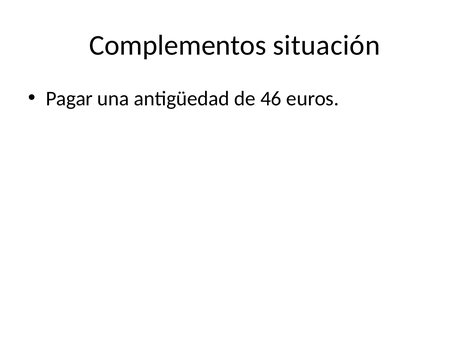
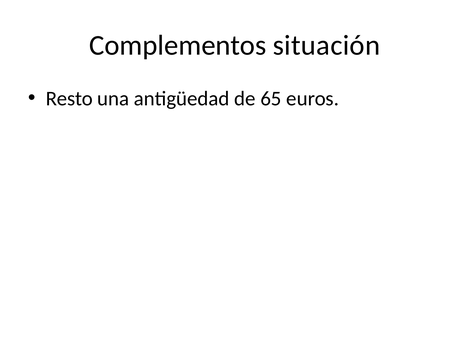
Pagar: Pagar -> Resto
46: 46 -> 65
